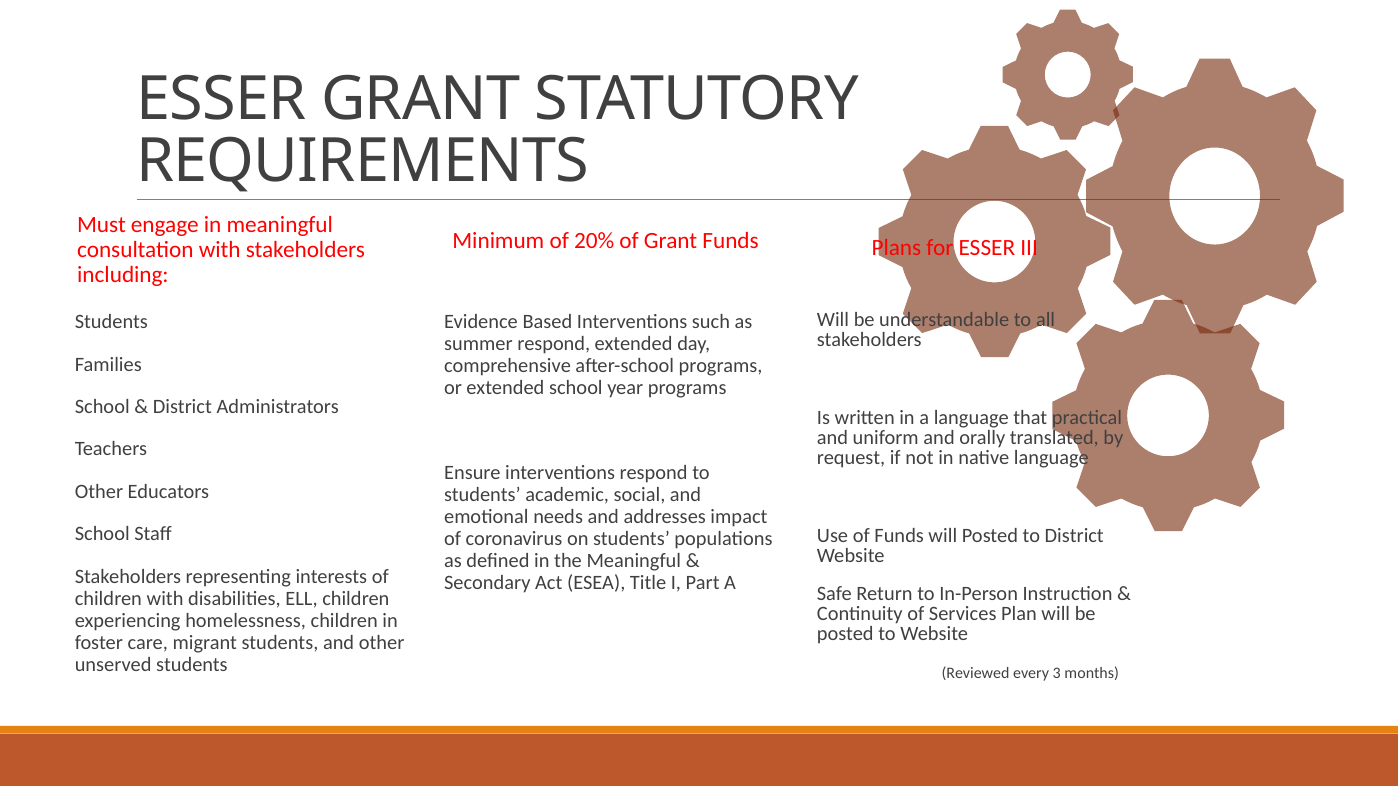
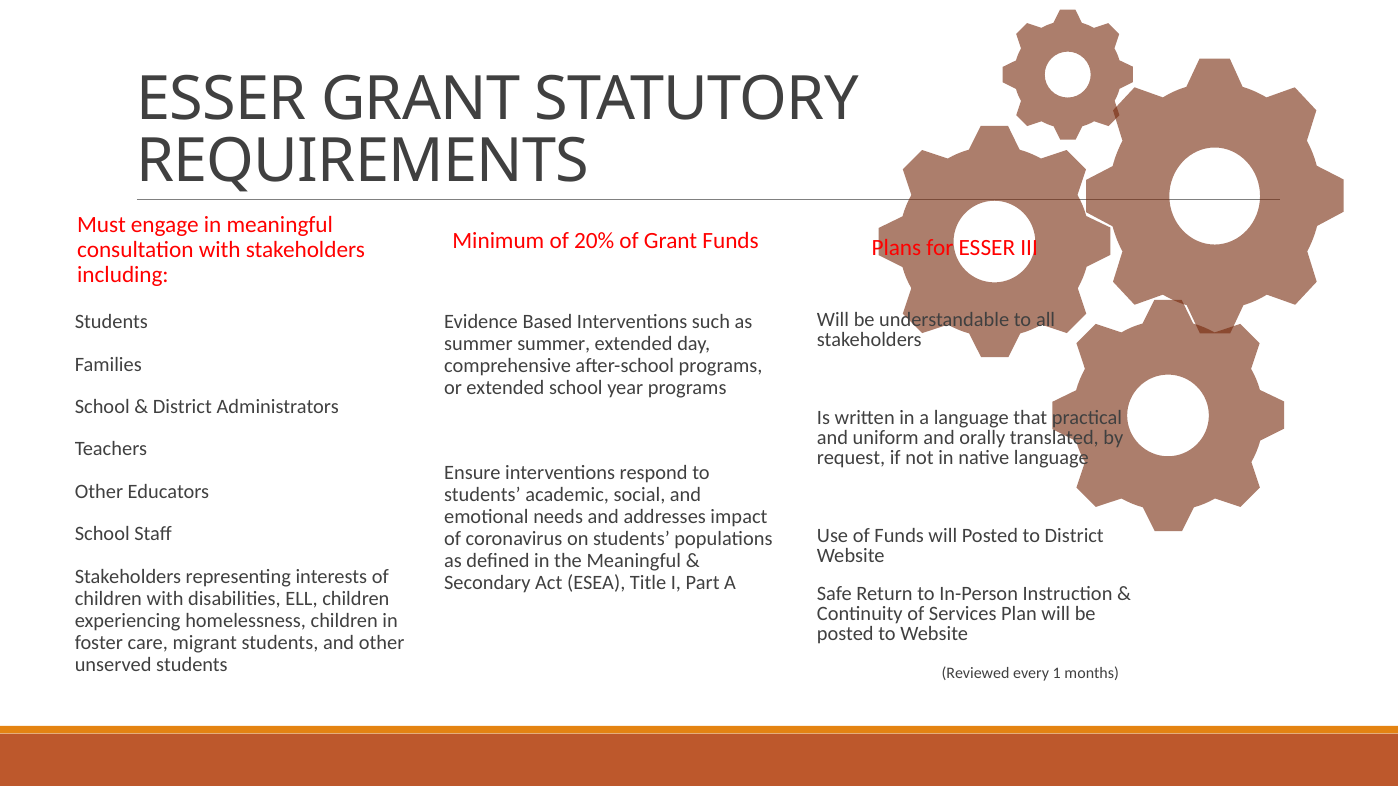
summer respond: respond -> summer
3: 3 -> 1
